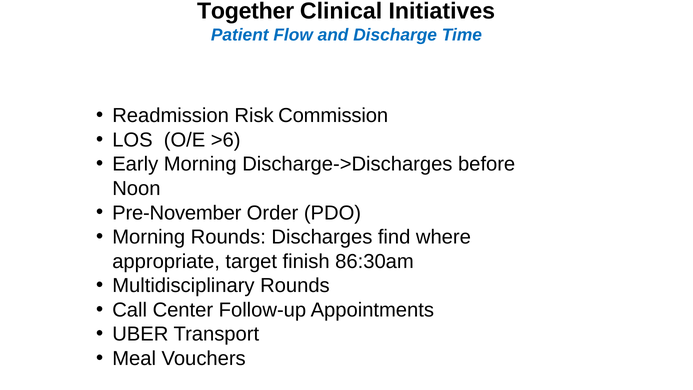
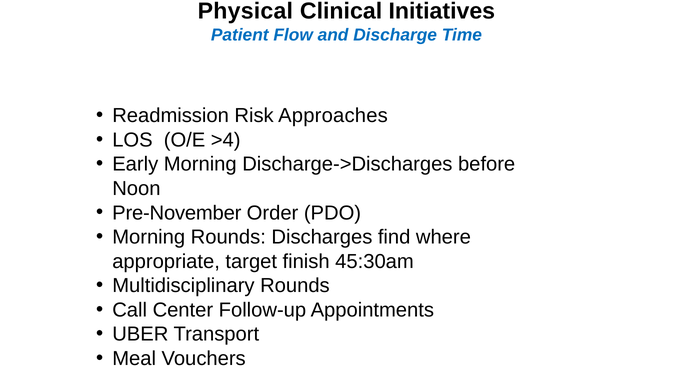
Together: Together -> Physical
Commission: Commission -> Approaches
>6: >6 -> >4
86:30am: 86:30am -> 45:30am
